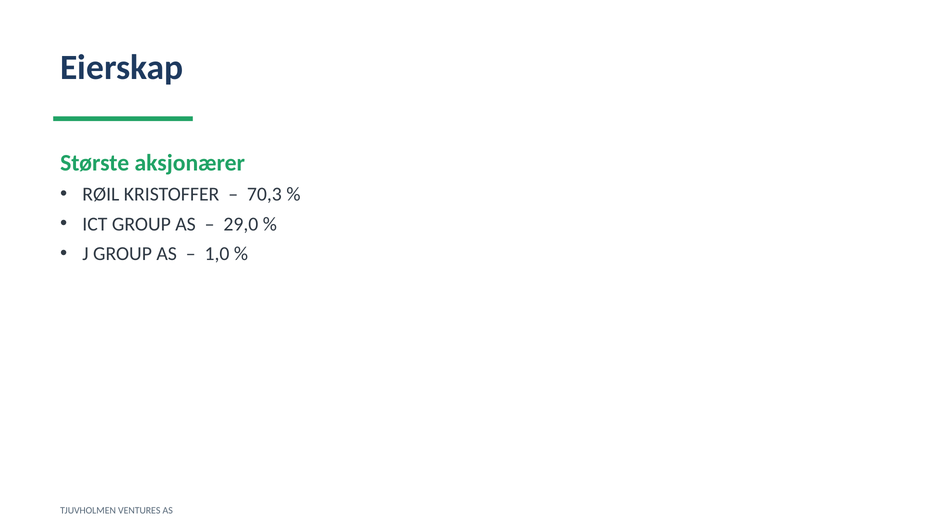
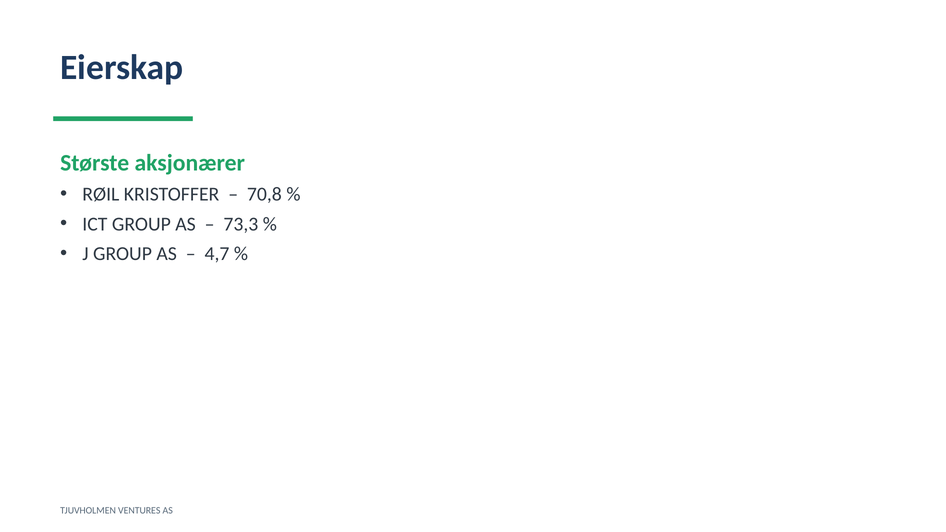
70,3: 70,3 -> 70,8
29,0: 29,0 -> 73,3
1,0: 1,0 -> 4,7
